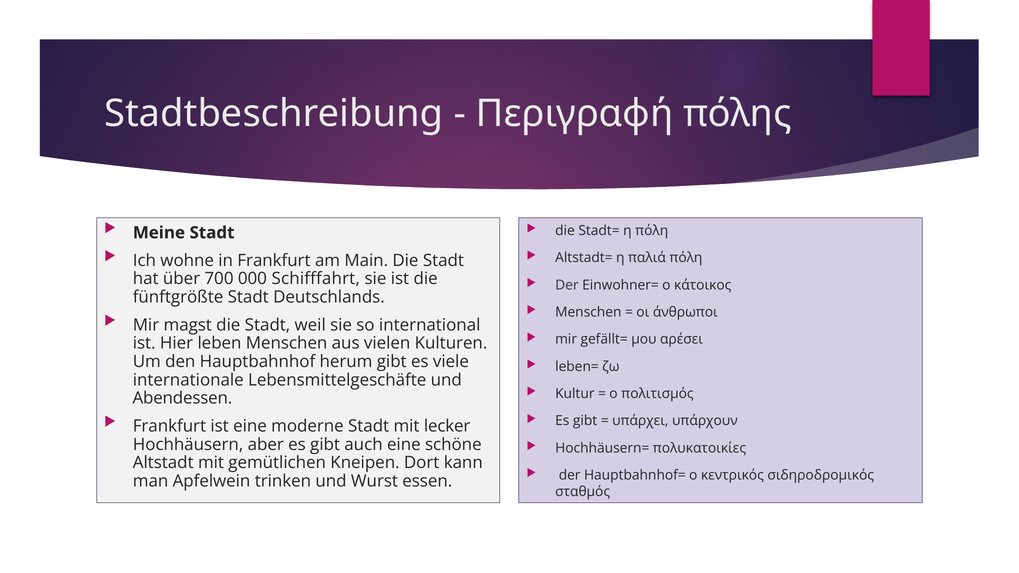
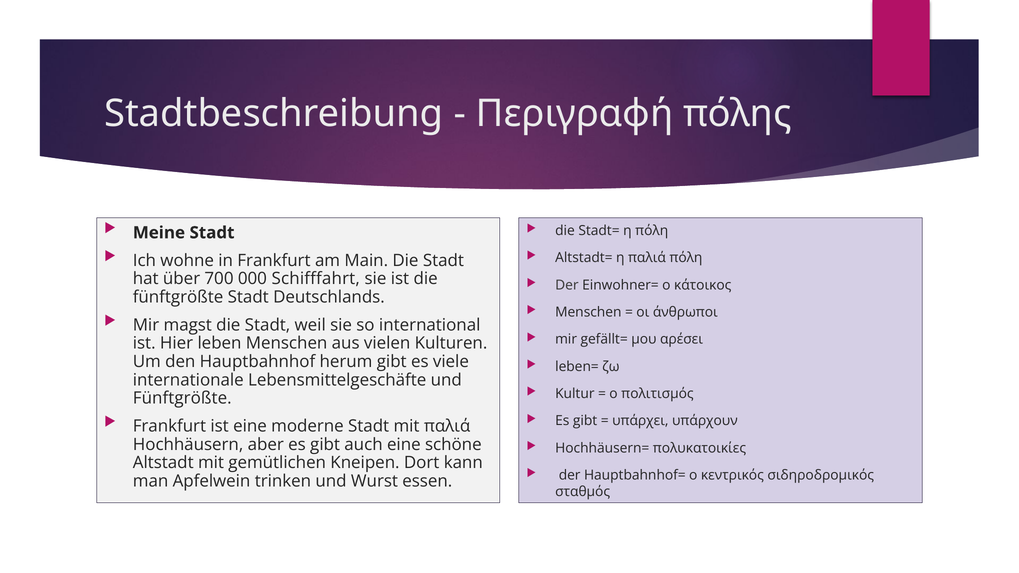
Abendessen at (182, 398): Abendessen -> Fünftgrößte
mit lecker: lecker -> παλιά
